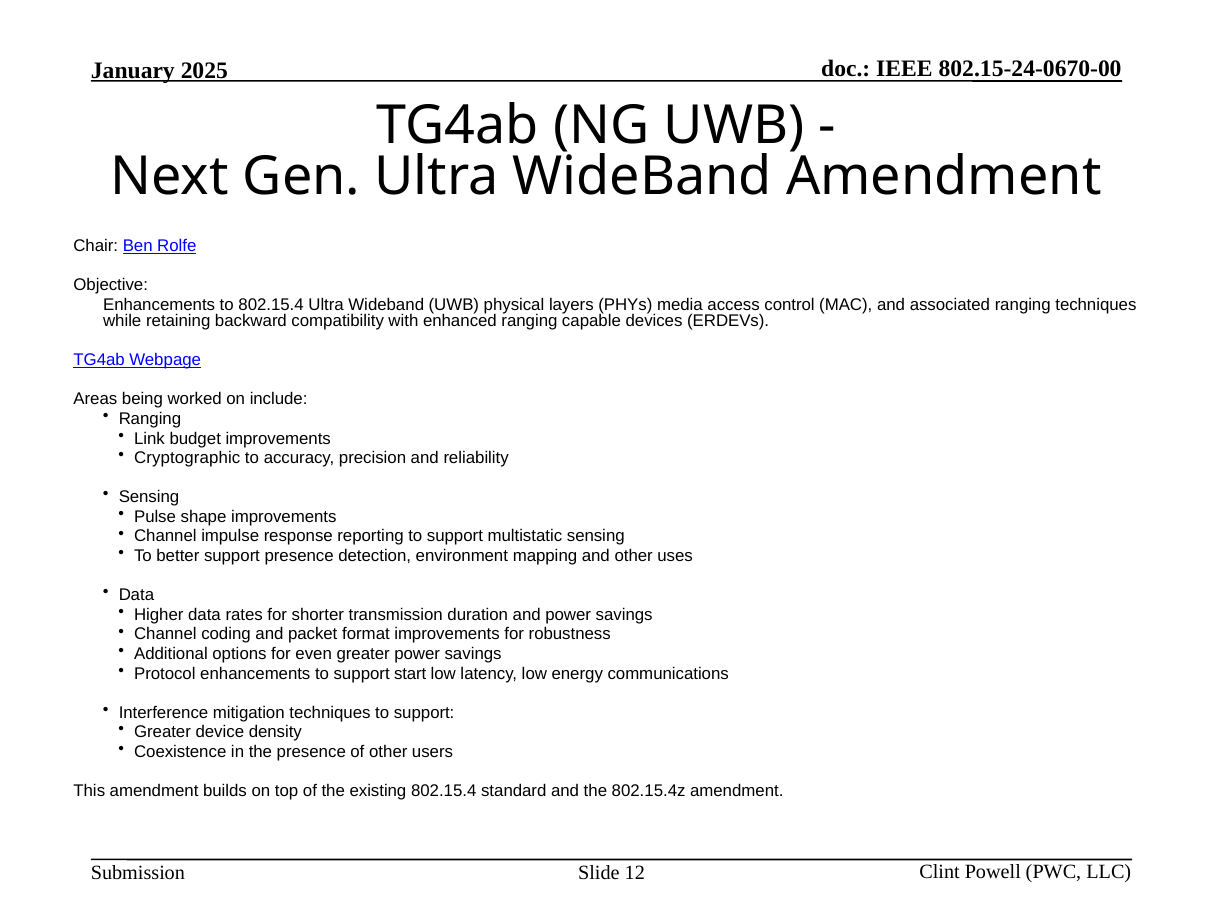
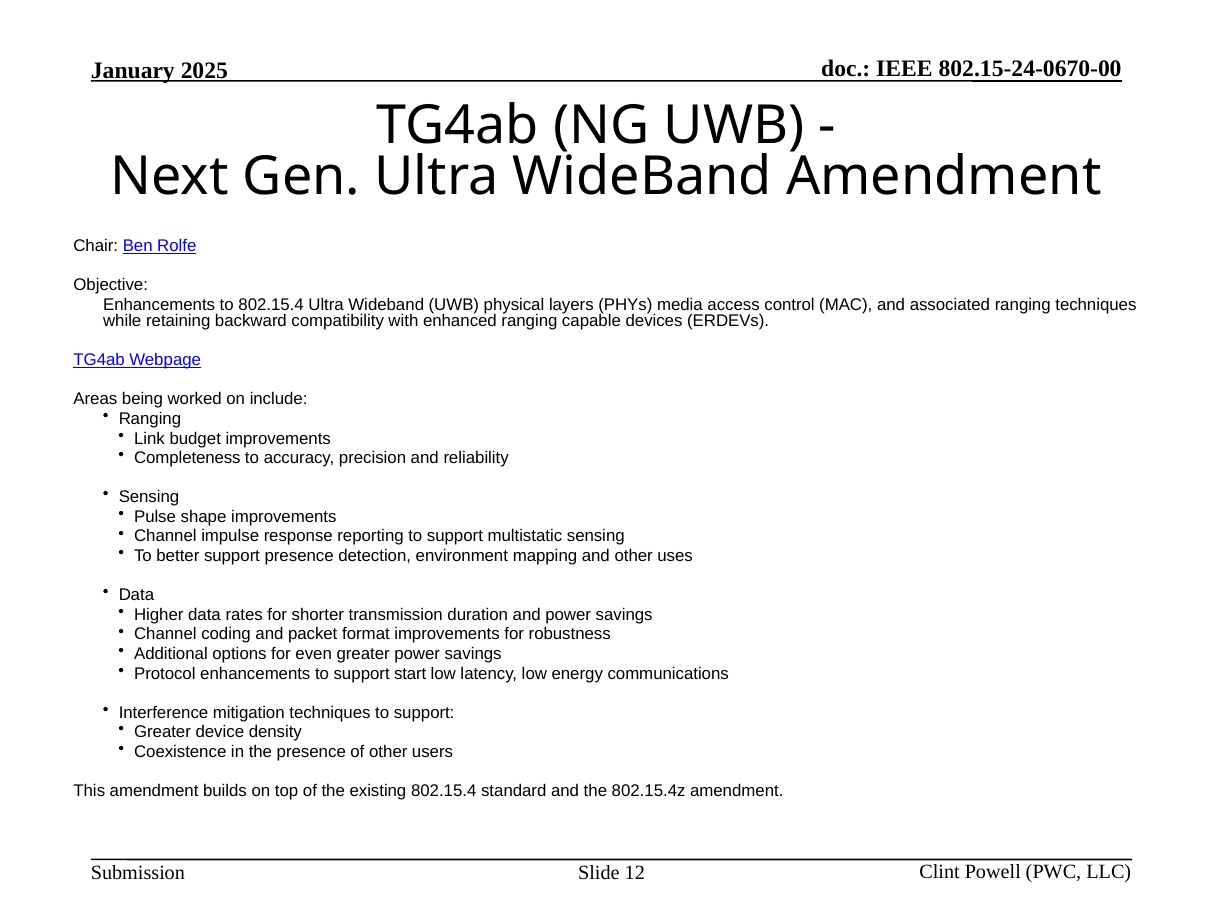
Cryptographic: Cryptographic -> Completeness
